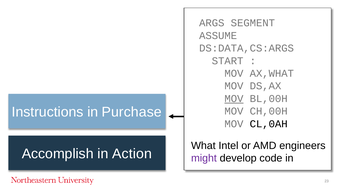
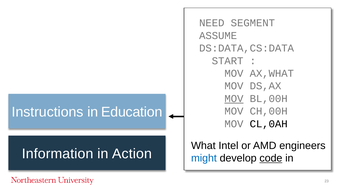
ARGS: ARGS -> NEED
DS:DATA,CS:ARGS: DS:DATA,CS:ARGS -> DS:DATA,CS:DATA
Purchase: Purchase -> Education
Accomplish: Accomplish -> Information
might colour: purple -> blue
code underline: none -> present
